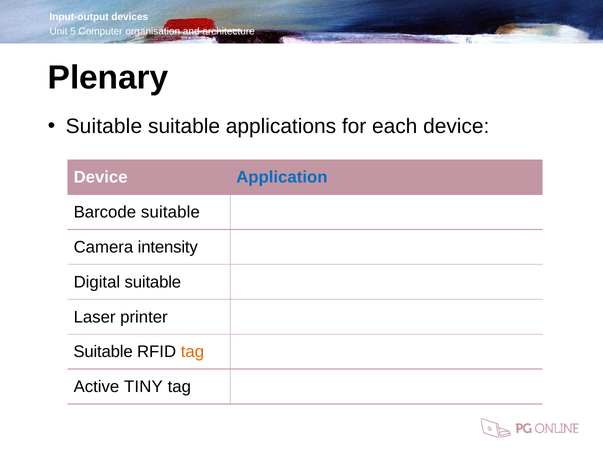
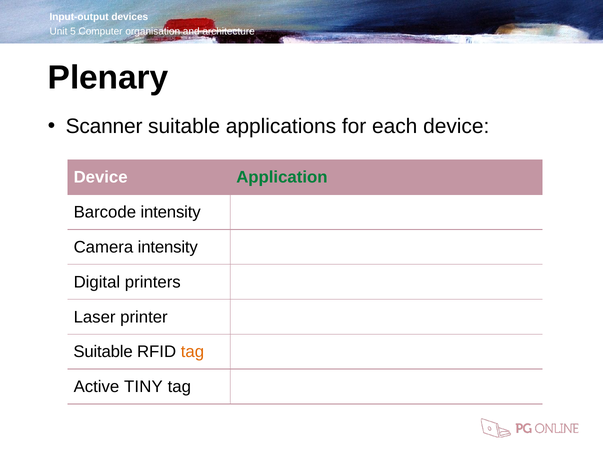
Suitable at (104, 126): Suitable -> Scanner
Application colour: blue -> green
Barcode suitable: suitable -> intensity
Digital suitable: suitable -> printers
